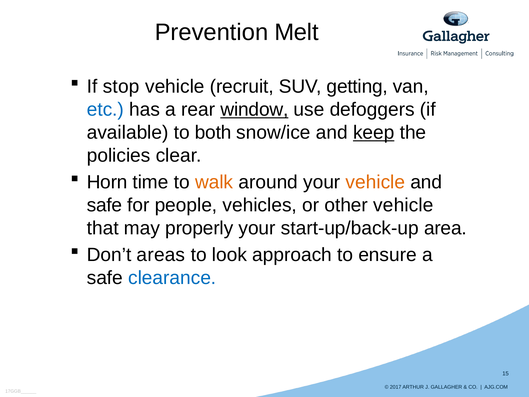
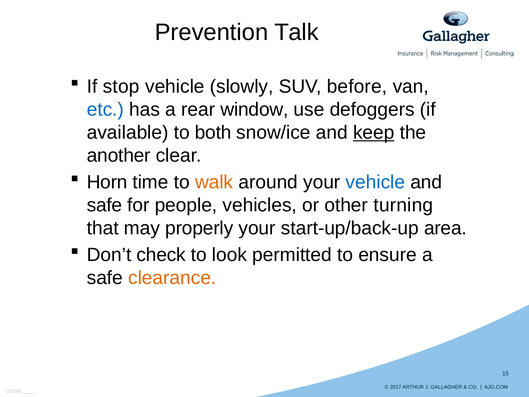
Melt: Melt -> Talk
recruit: recruit -> slowly
getting: getting -> before
window underline: present -> none
policies: policies -> another
vehicle at (375, 182) colour: orange -> blue
other vehicle: vehicle -> turning
areas: areas -> check
approach: approach -> permitted
clearance colour: blue -> orange
